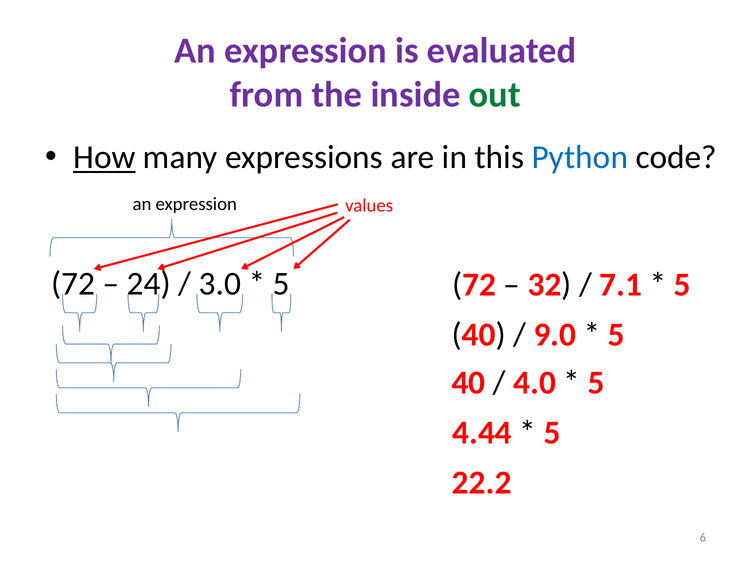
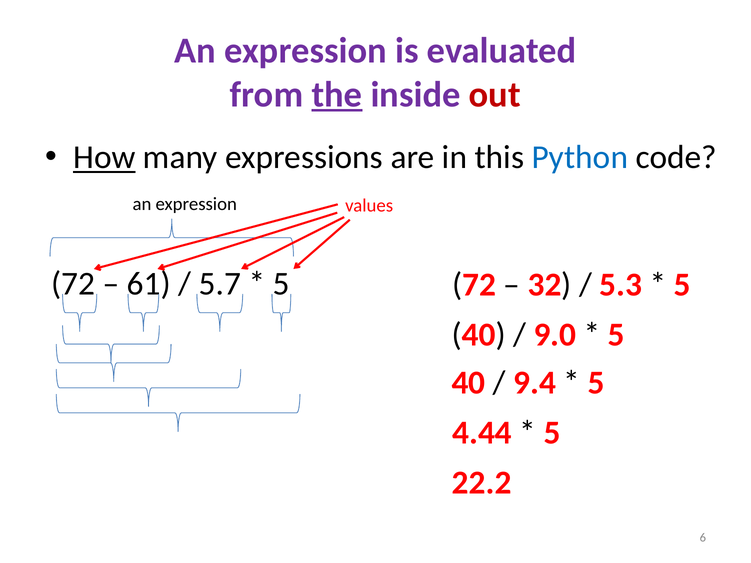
the underline: none -> present
out colour: green -> red
24: 24 -> 61
3.0: 3.0 -> 5.7
7.1: 7.1 -> 5.3
4.0: 4.0 -> 9.4
